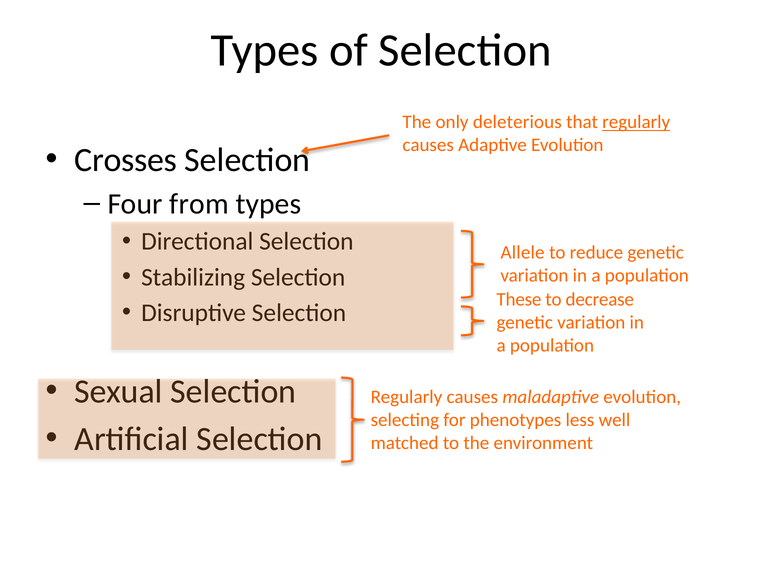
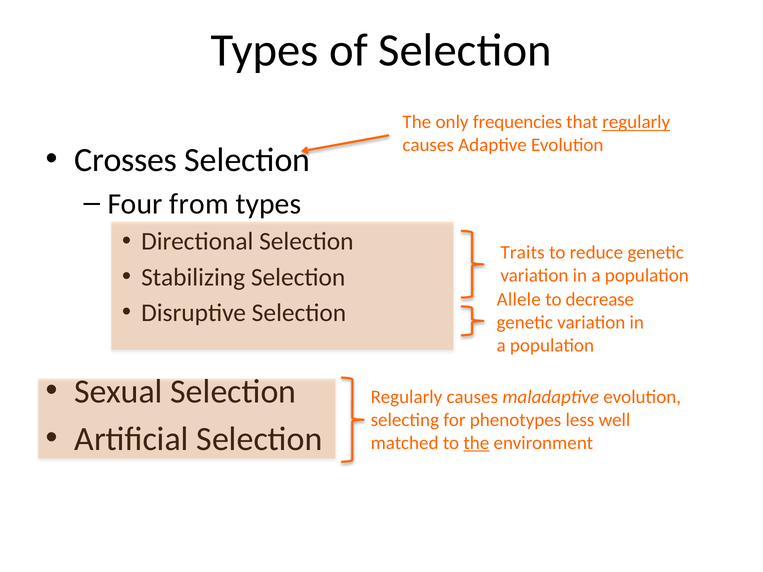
deleterious: deleterious -> frequencies
Allele: Allele -> Traits
These: These -> Allele
the at (476, 443) underline: none -> present
